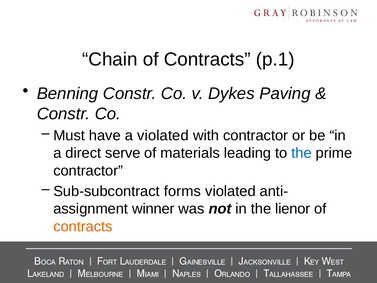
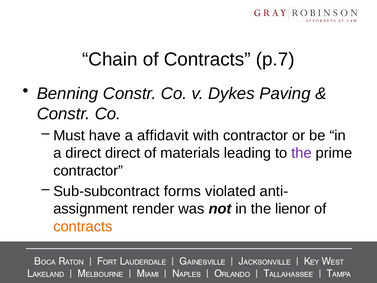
p.1: p.1 -> p.7
a violated: violated -> affidavit
direct serve: serve -> direct
the at (302, 153) colour: blue -> purple
winner: winner -> render
